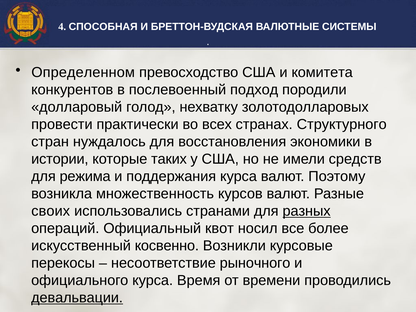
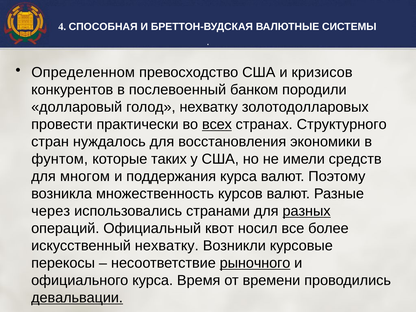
комитета: комитета -> кризисов
подход: подход -> банком
всех underline: none -> present
истории: истории -> фунтом
режима: режима -> многом
своих: своих -> через
искусственный косвенно: косвенно -> нехватку
рыночного underline: none -> present
